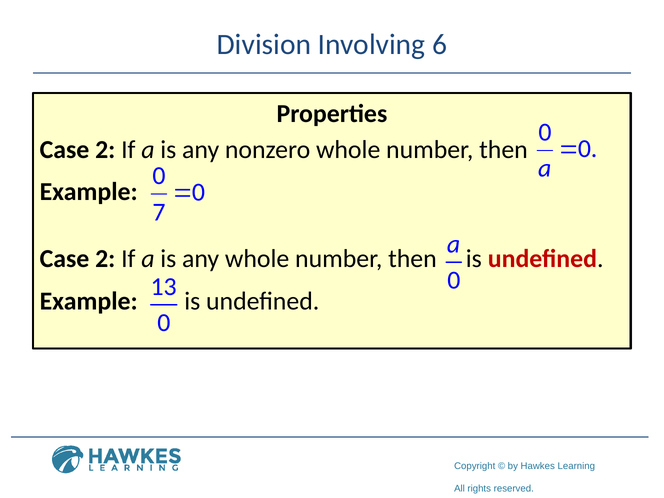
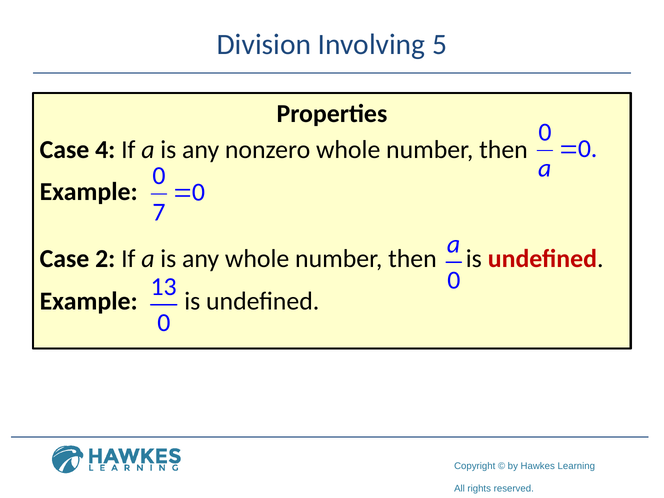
6: 6 -> 5
2 at (105, 150): 2 -> 4
